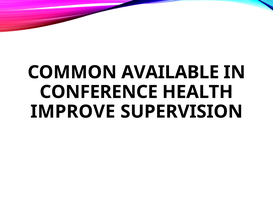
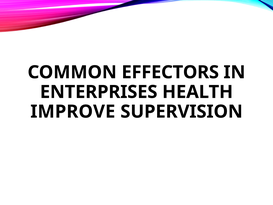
AVAILABLE: AVAILABLE -> EFFECTORS
CONFERENCE: CONFERENCE -> ENTERPRISES
